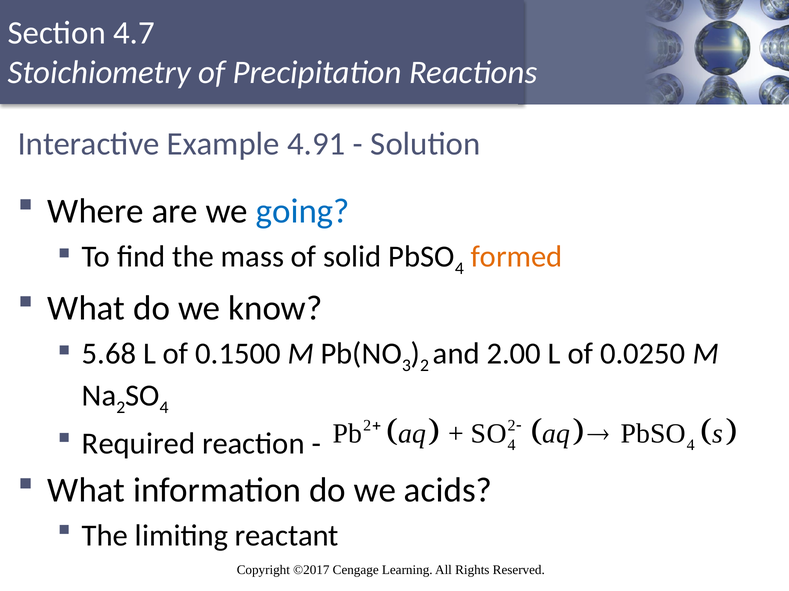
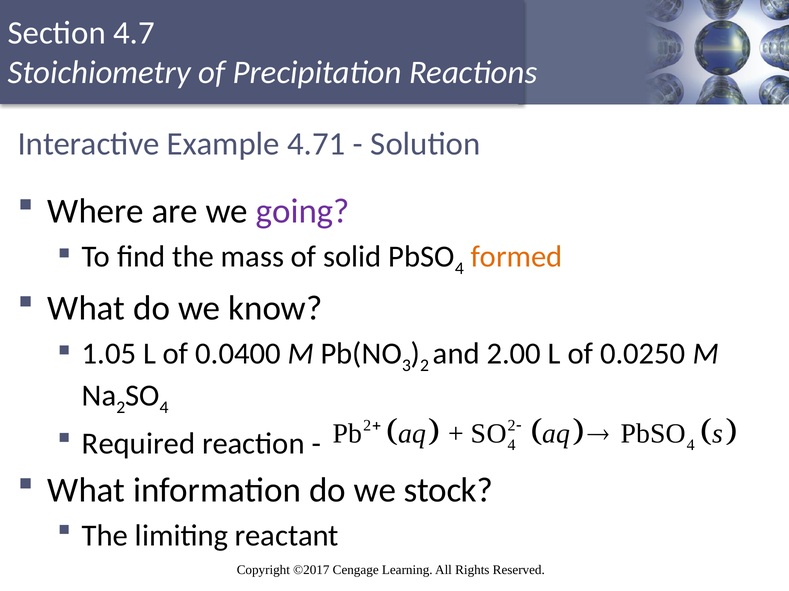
4.91: 4.91 -> 4.71
going colour: blue -> purple
5.68: 5.68 -> 1.05
0.1500: 0.1500 -> 0.0400
acids: acids -> stock
